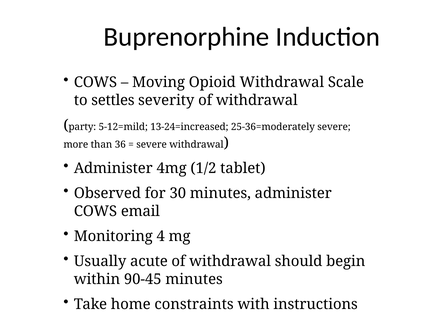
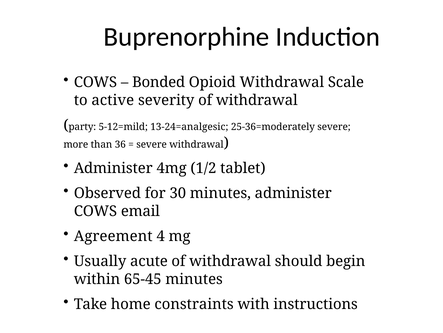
Moving: Moving -> Bonded
settles: settles -> active
13-24=increased: 13-24=increased -> 13-24=analgesic
Monitoring: Monitoring -> Agreement
90-45: 90-45 -> 65-45
